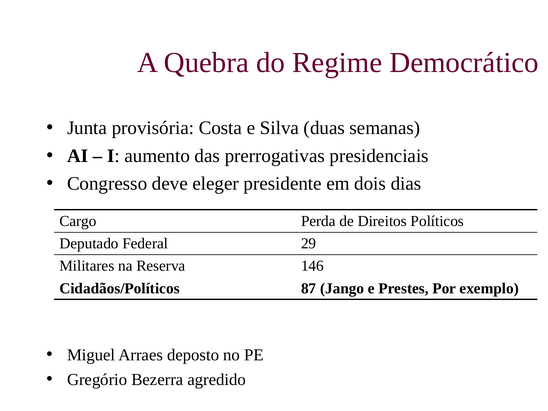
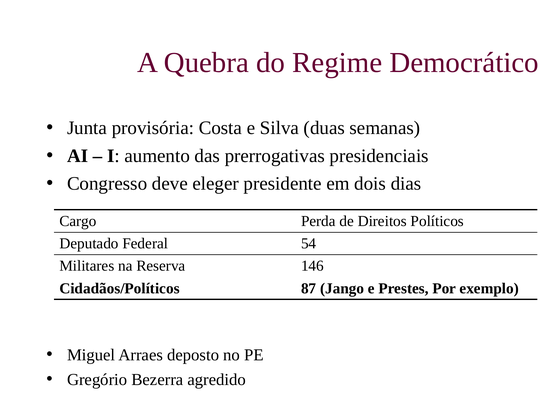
29: 29 -> 54
